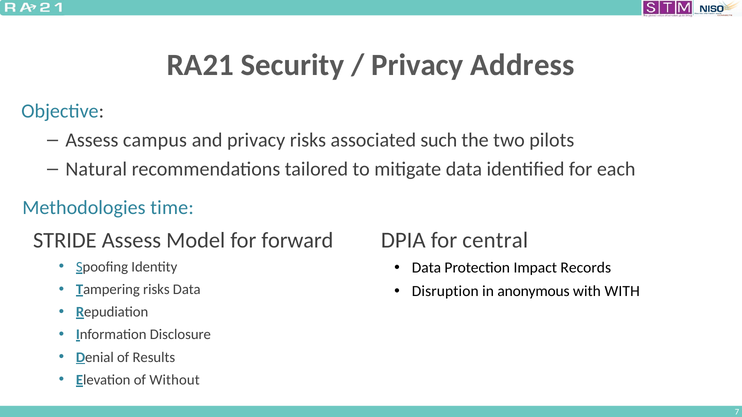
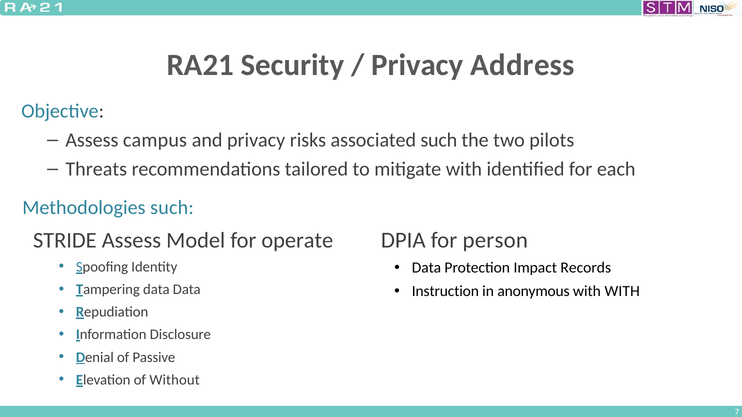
Natural: Natural -> Threats
mitigate data: data -> with
Methodologies time: time -> such
forward: forward -> operate
central: central -> person
Tampering risks: risks -> data
Disruption: Disruption -> Instruction
Results: Results -> Passive
